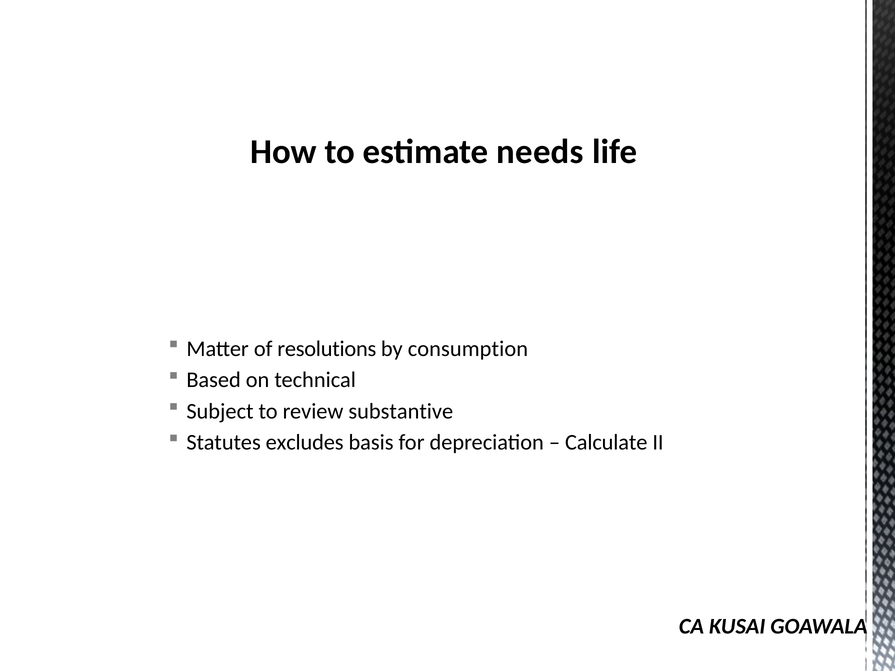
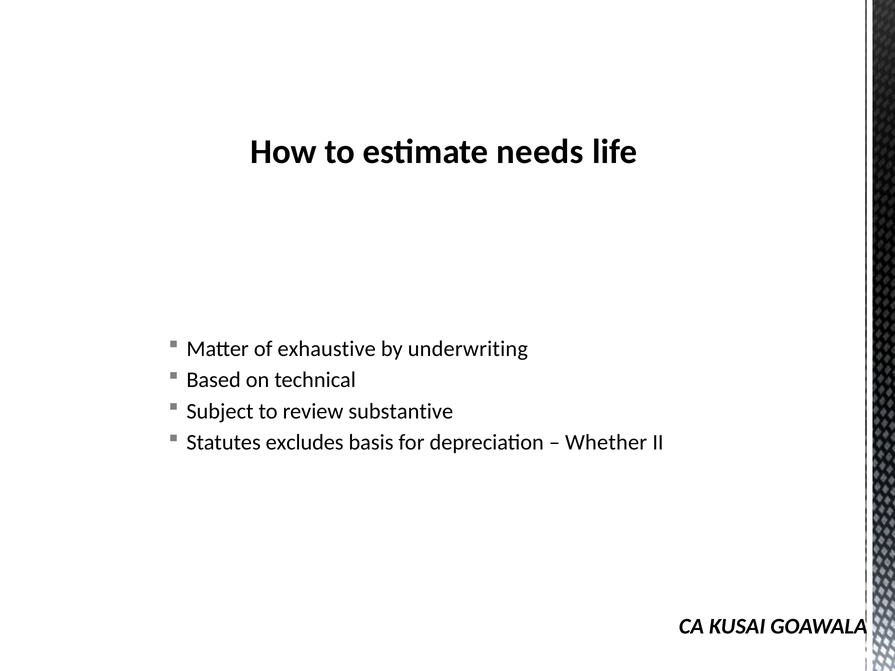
resolutions: resolutions -> exhaustive
consumption: consumption -> underwriting
Calculate: Calculate -> Whether
